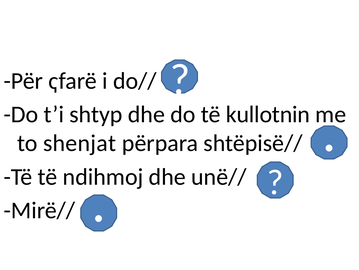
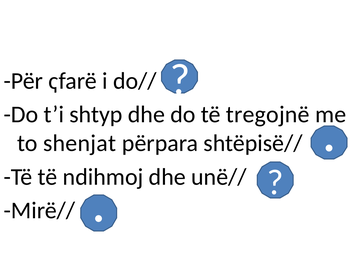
kullotnin: kullotnin -> tregojnë
